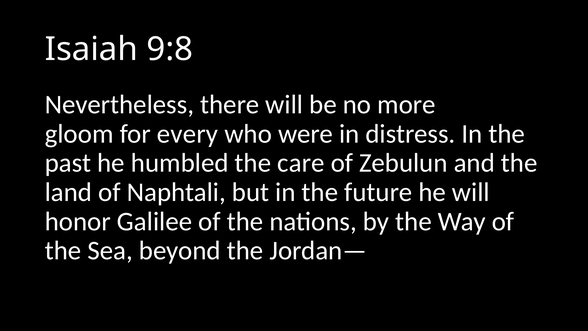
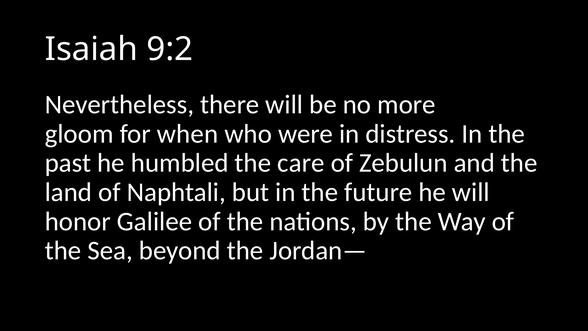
9:8: 9:8 -> 9:2
every: every -> when
